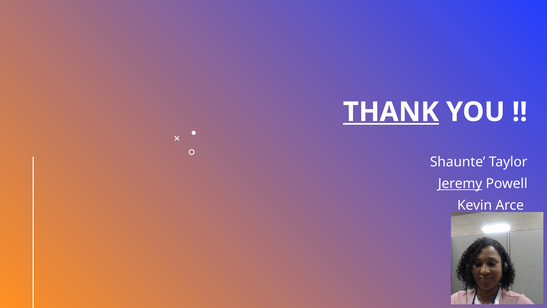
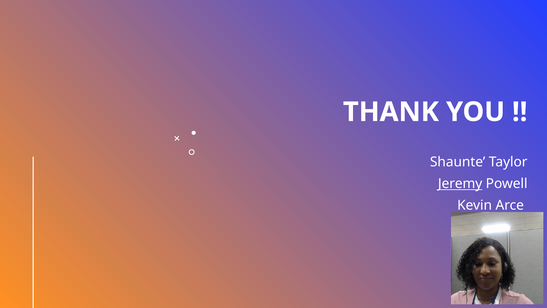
THANK underline: present -> none
